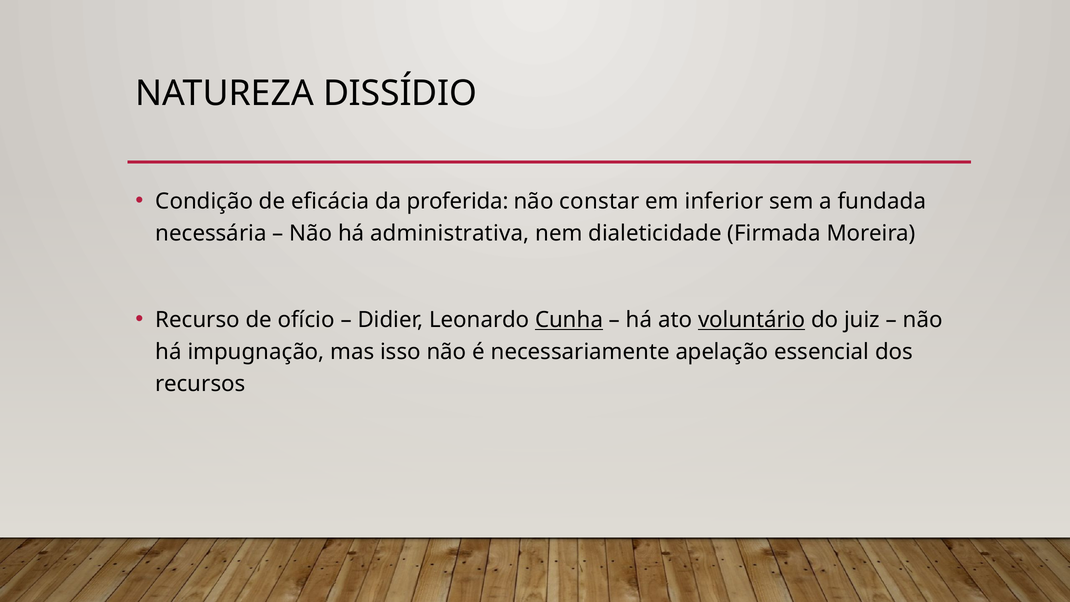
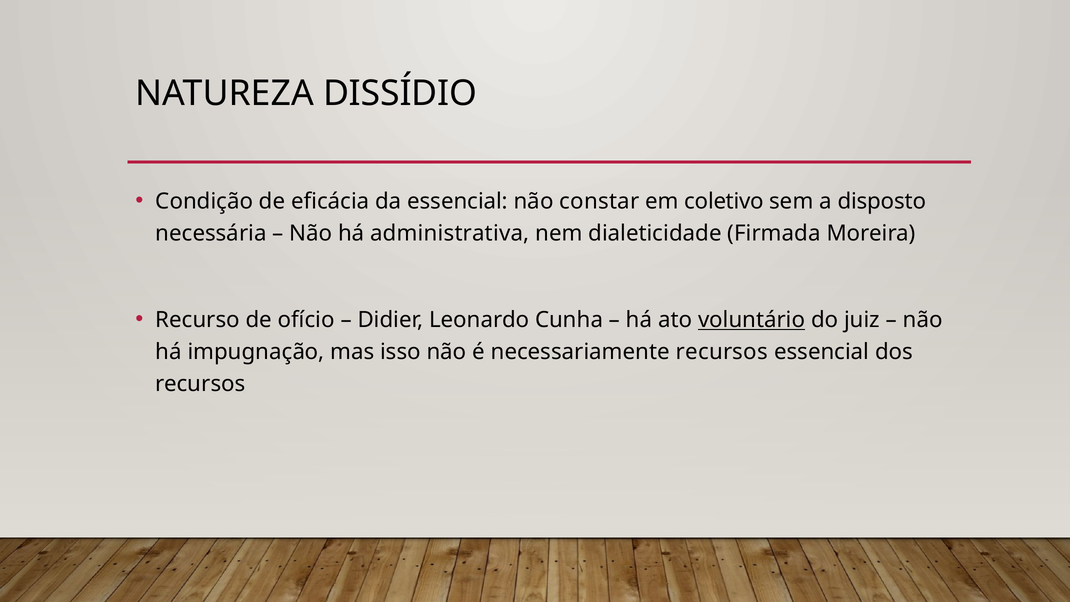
da proferida: proferida -> essencial
inferior: inferior -> coletivo
fundada: fundada -> disposto
Cunha underline: present -> none
necessariamente apelação: apelação -> recursos
